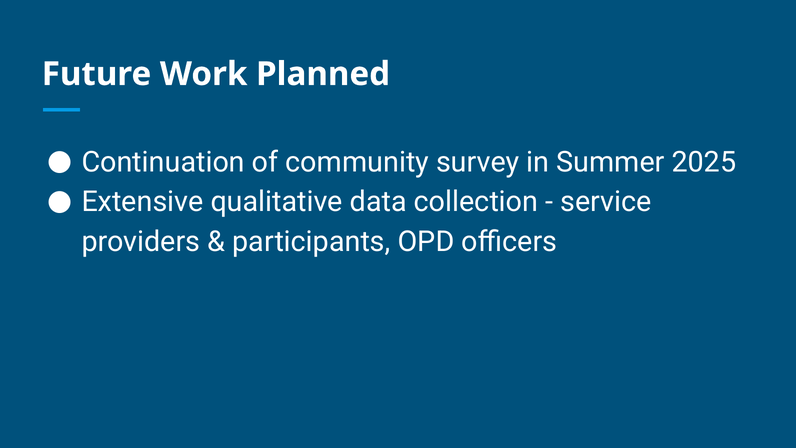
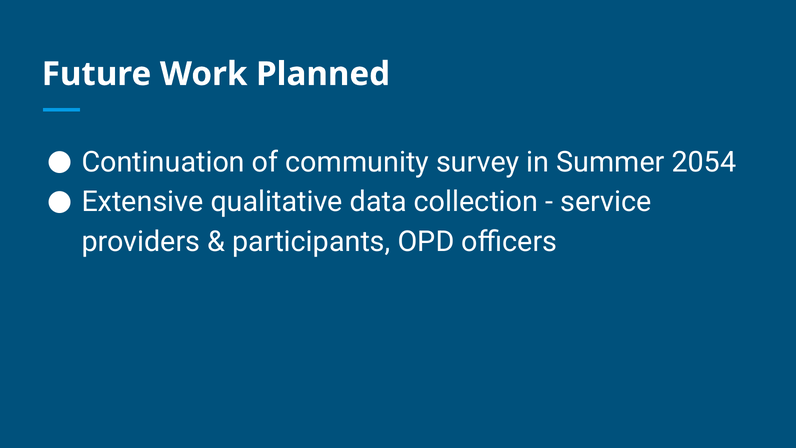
2025: 2025 -> 2054
